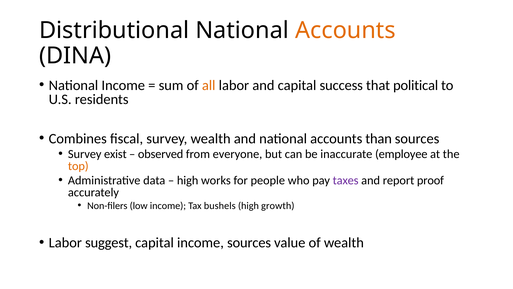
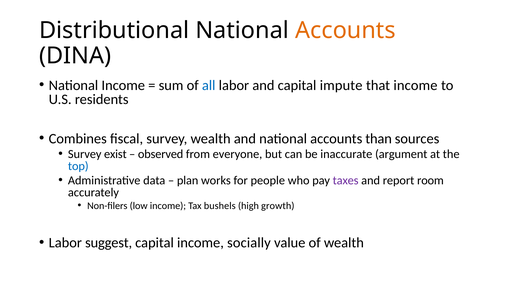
all colour: orange -> blue
success: success -> impute
that political: political -> income
employee: employee -> argument
top colour: orange -> blue
high at (188, 180): high -> plan
proof: proof -> room
income sources: sources -> socially
